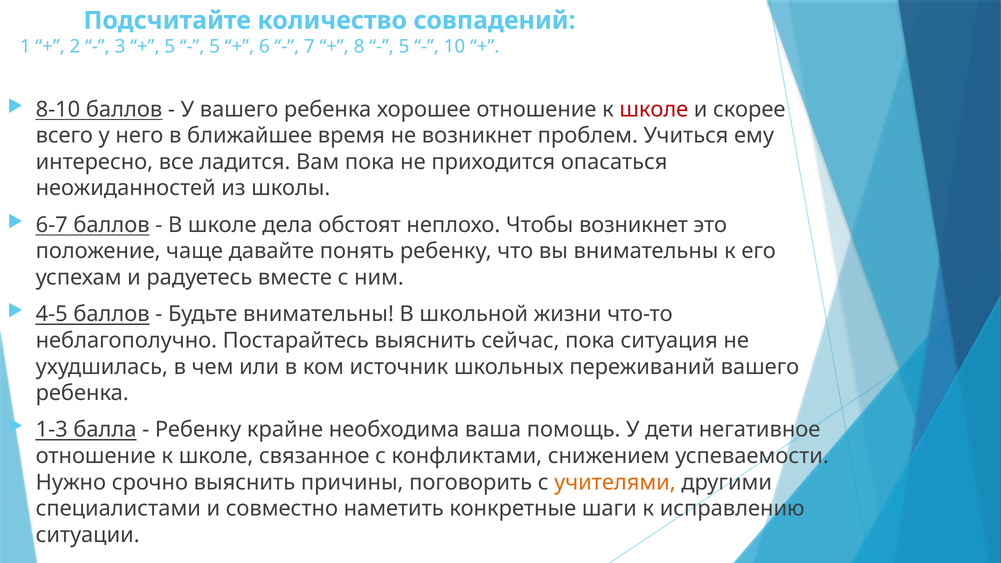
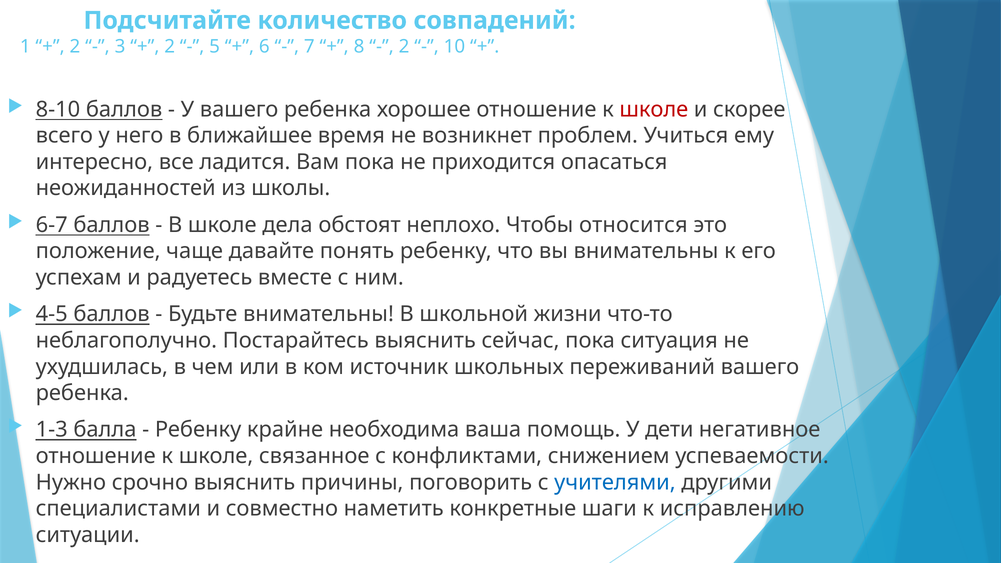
5 at (170, 46): 5 -> 2
5 at (404, 46): 5 -> 2
Чтобы возникнет: возникнет -> относится
учителями colour: orange -> blue
